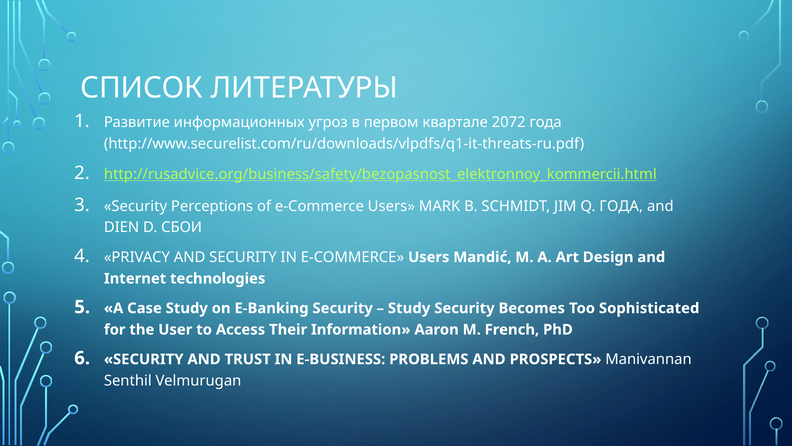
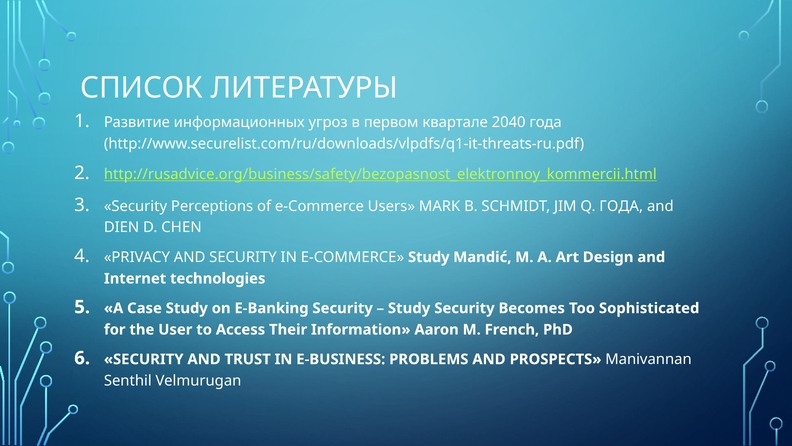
2072: 2072 -> 2040
СБОИ: СБОИ -> CHEN
IN E-COMMERCE Users: Users -> Study
